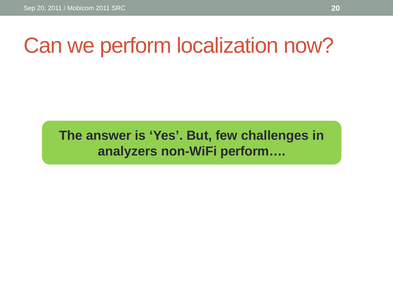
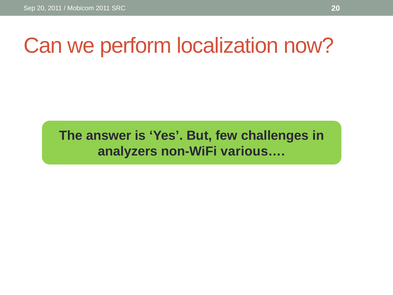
perform…: perform… -> various…
